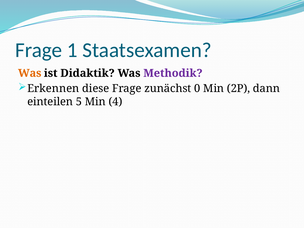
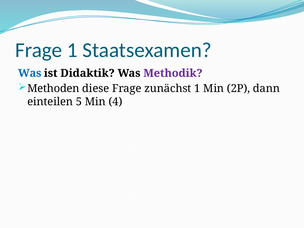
Was at (30, 73) colour: orange -> blue
Erkennen: Erkennen -> Methoden
zunächst 0: 0 -> 1
